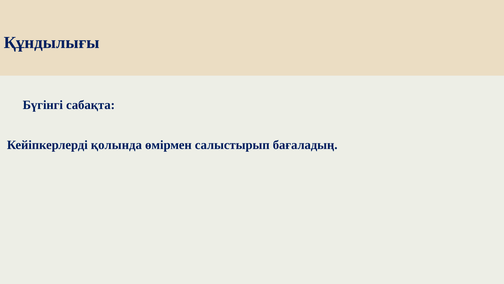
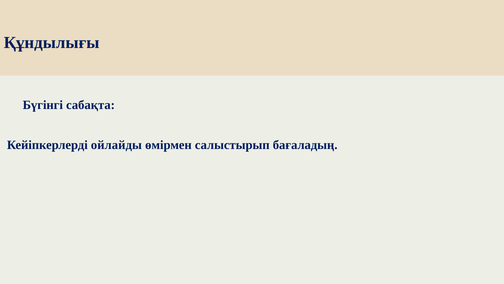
қолында: қолында -> ойлайды
